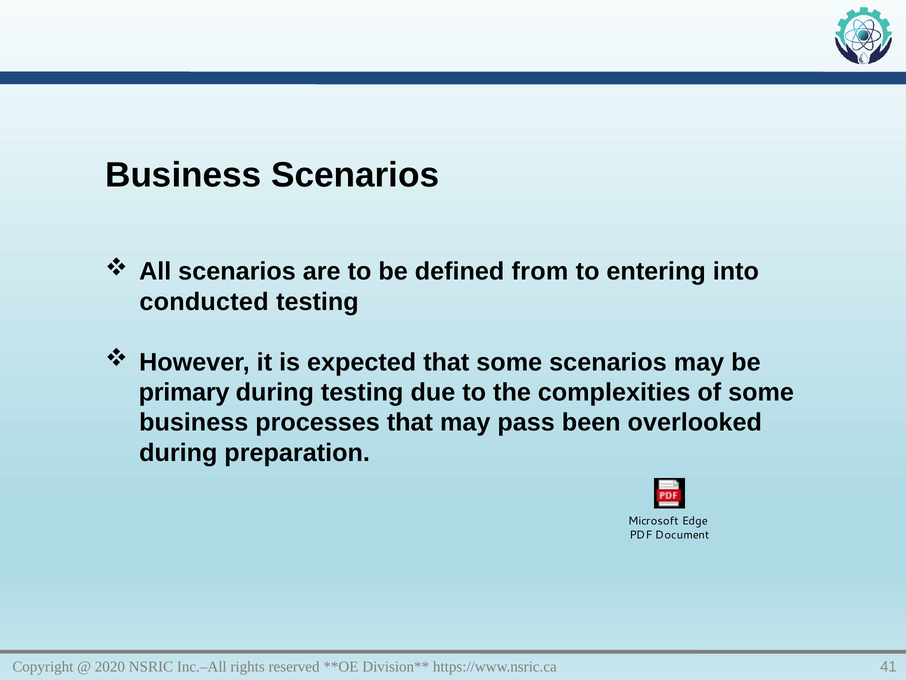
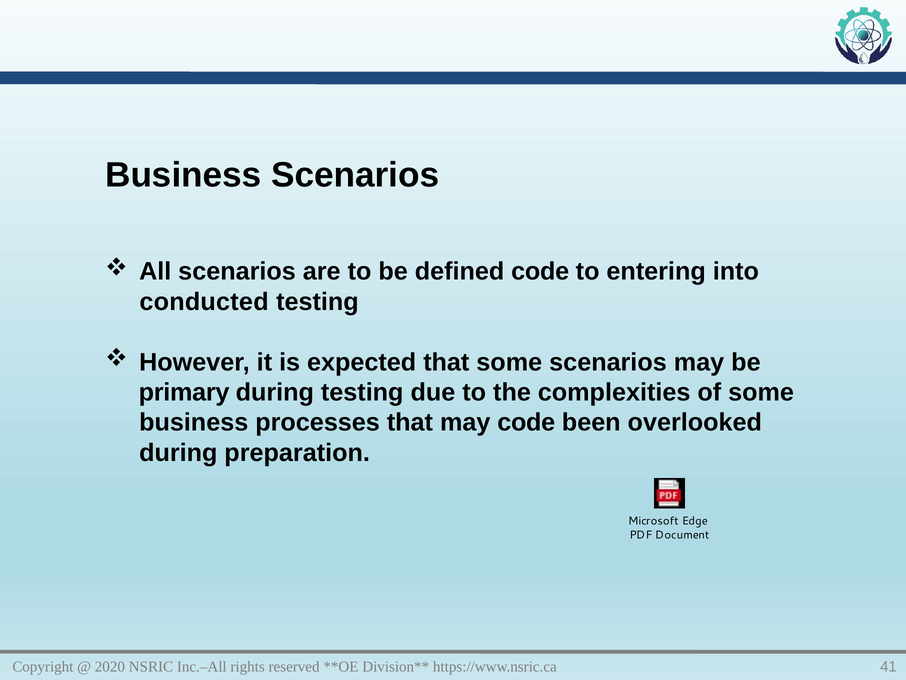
defined from: from -> code
may pass: pass -> code
